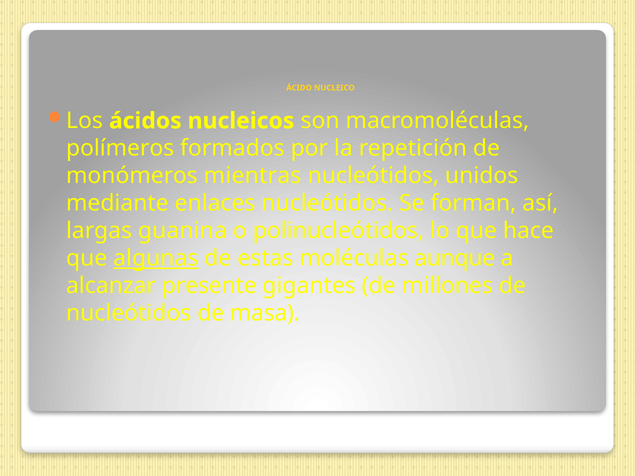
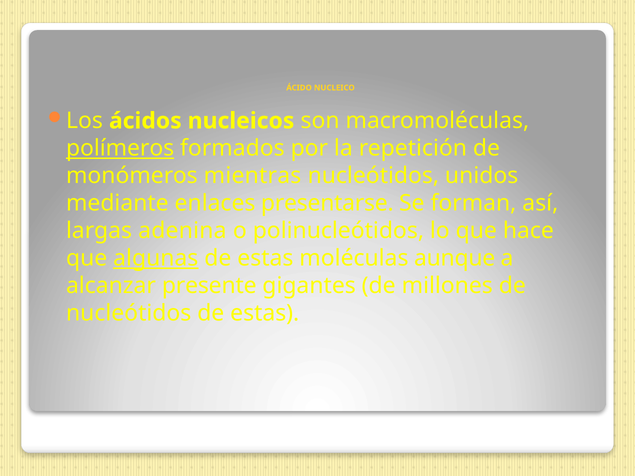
polímeros underline: none -> present
enlaces nucleótidos: nucleótidos -> presentarse
guanina: guanina -> adenina
nucleótidos de masa: masa -> estas
